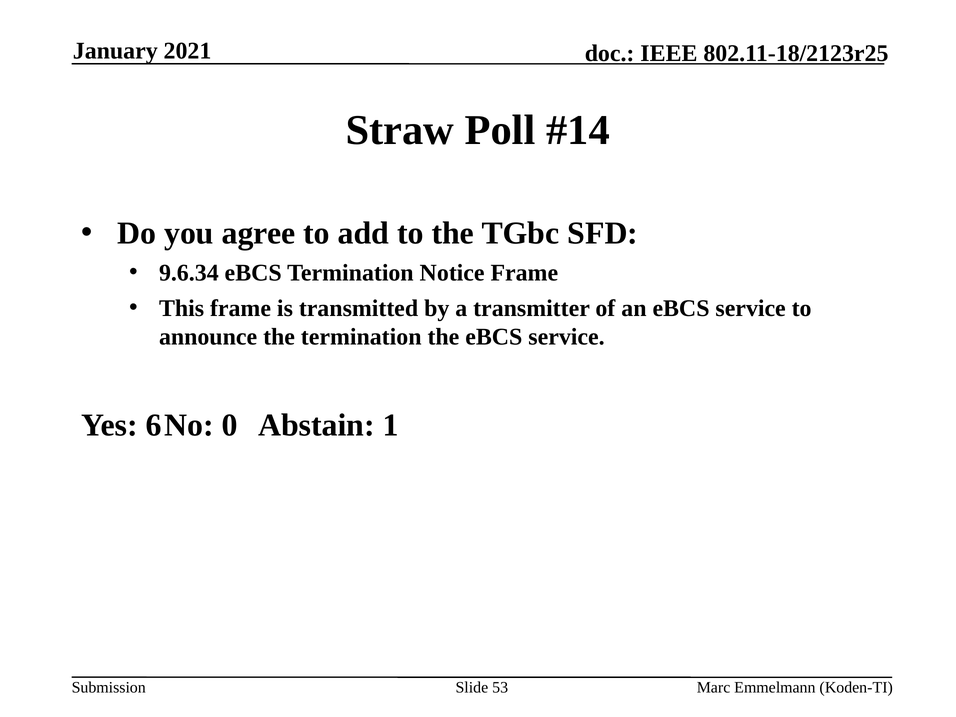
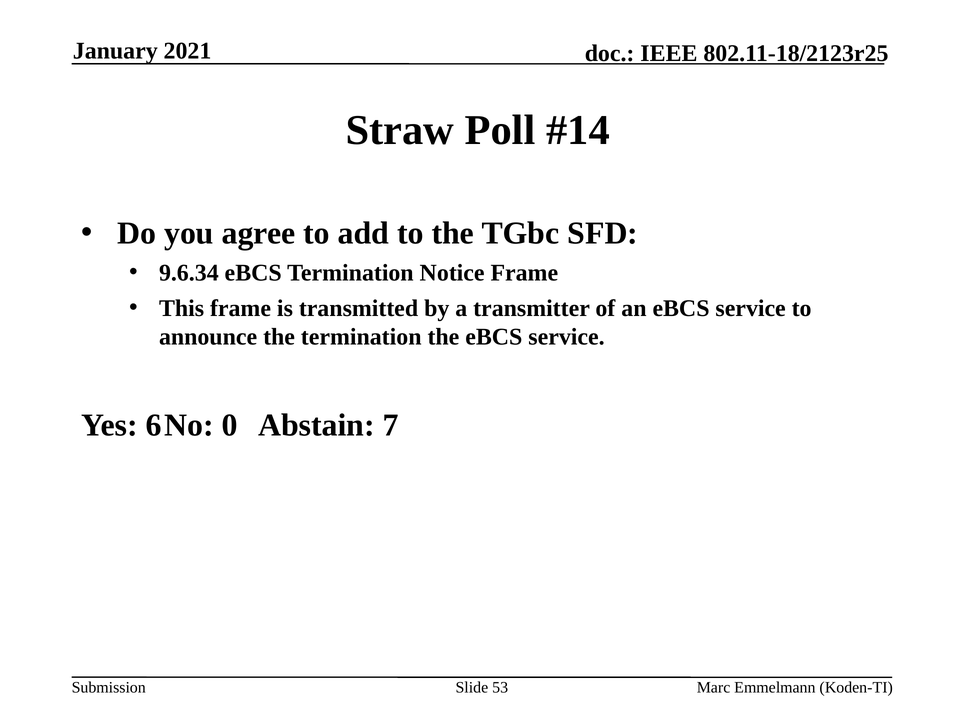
1: 1 -> 7
